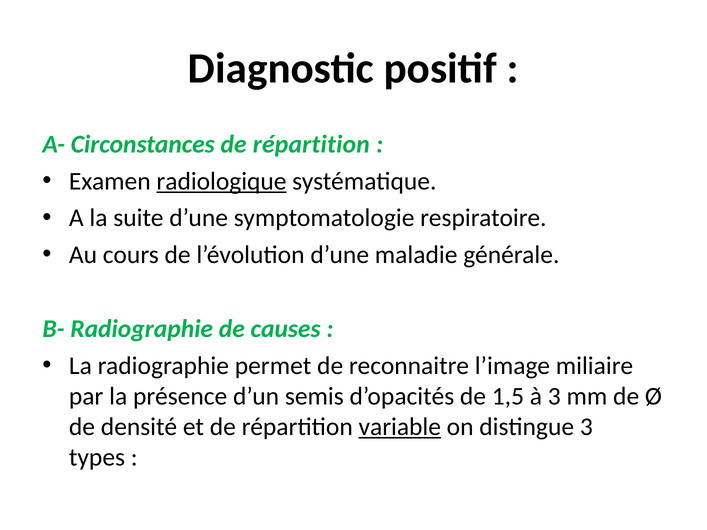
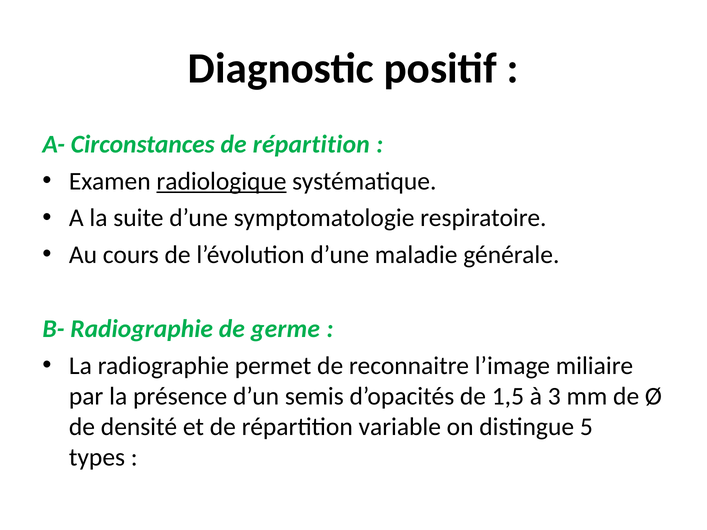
causes: causes -> germe
variable underline: present -> none
distingue 3: 3 -> 5
